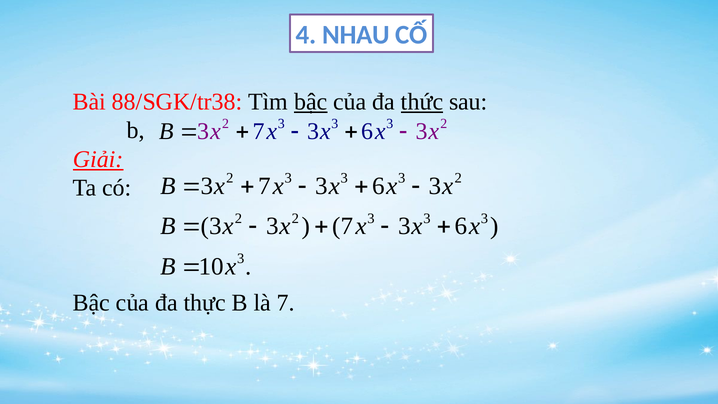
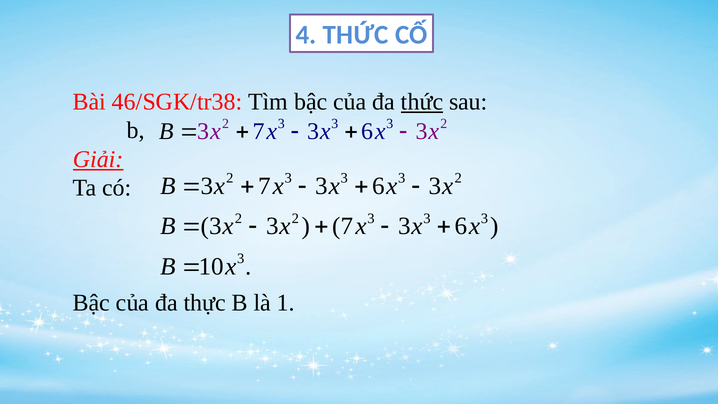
4 NHAU: NHAU -> THỨC
88/SGK/tr38: 88/SGK/tr38 -> 46/SGK/tr38
bậc at (311, 102) underline: present -> none
là 7: 7 -> 1
